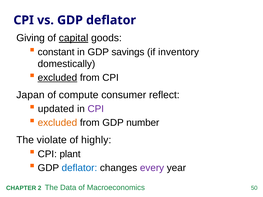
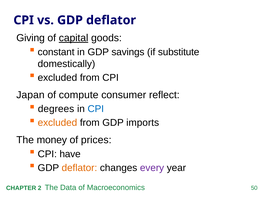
inventory: inventory -> substitute
excluded at (57, 78) underline: present -> none
updated: updated -> degrees
CPI at (96, 109) colour: purple -> blue
number: number -> imports
violate: violate -> money
highly: highly -> prices
plant: plant -> have
deflator at (79, 168) colour: blue -> orange
